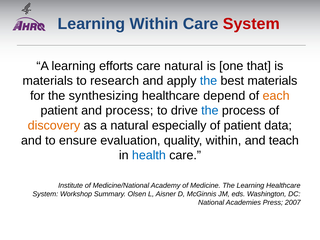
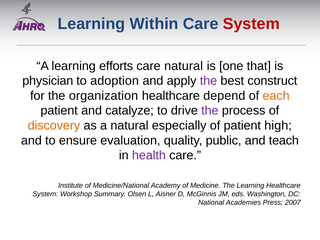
materials at (48, 81): materials -> physician
research: research -> adoption
the at (209, 81) colour: blue -> purple
best materials: materials -> construct
synthesizing: synthesizing -> organization
and process: process -> catalyze
the at (210, 111) colour: blue -> purple
data: data -> high
quality within: within -> public
health colour: blue -> purple
